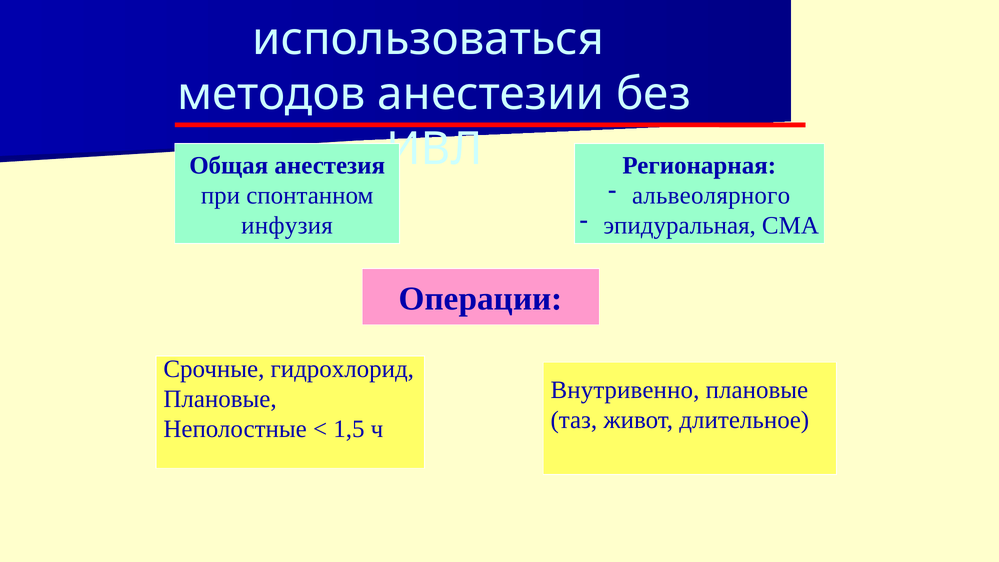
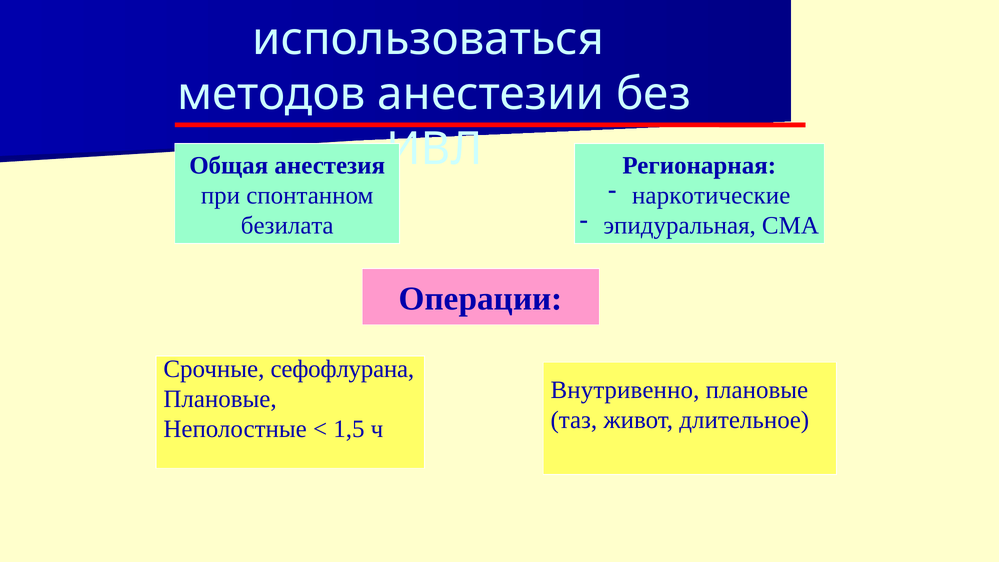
альвеолярного: альвеолярного -> наркотические
инфузия: инфузия -> безилата
гидрохлорид: гидрохлорид -> сефофлурана
